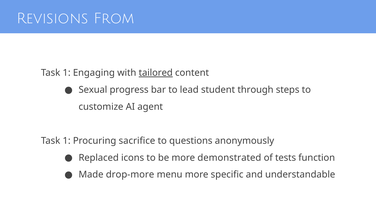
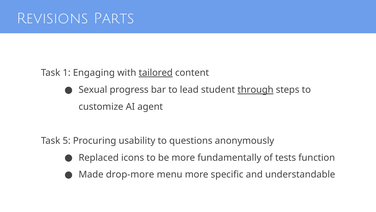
From: From -> Parts
through underline: none -> present
1 at (67, 140): 1 -> 5
sacrifice: sacrifice -> usability
demonstrated: demonstrated -> fundamentally
